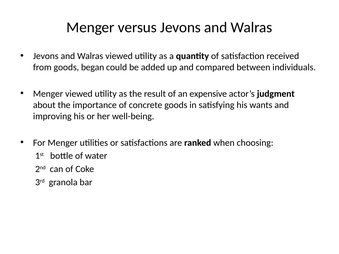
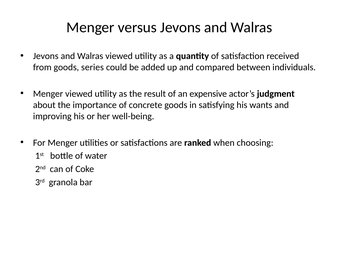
began: began -> series
